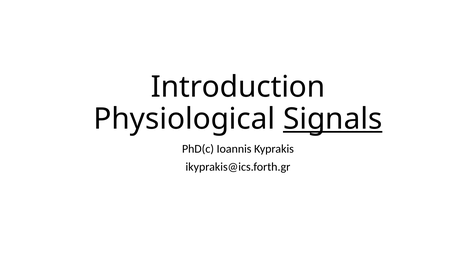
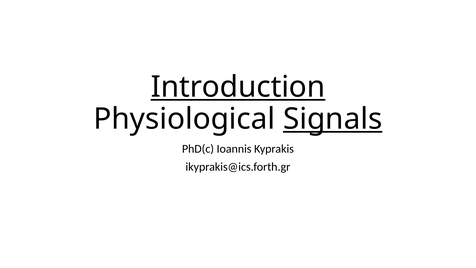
Introduction underline: none -> present
